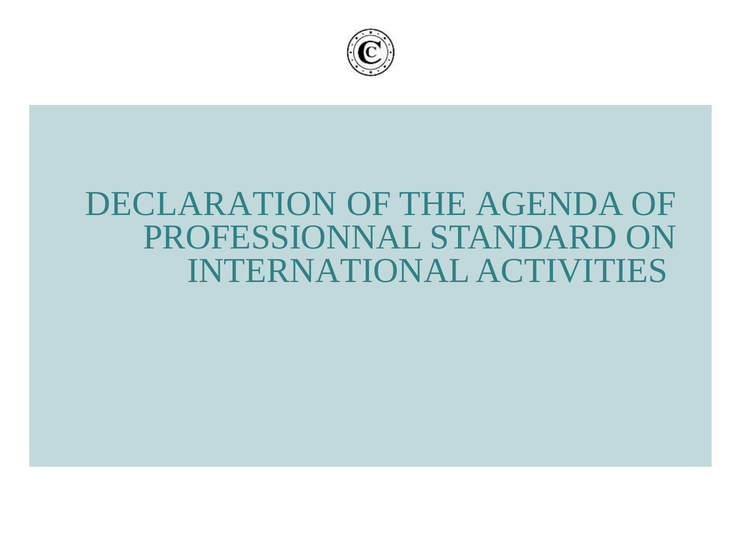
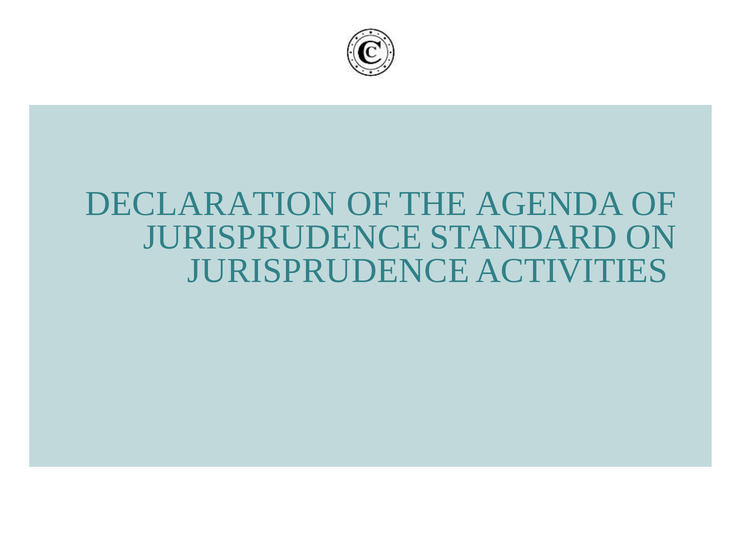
PROFESSIONNAL at (283, 237): PROFESSIONNAL -> JURISPRUDENCE
INTERNATIONAL at (329, 271): INTERNATIONAL -> JURISPRUDENCE
